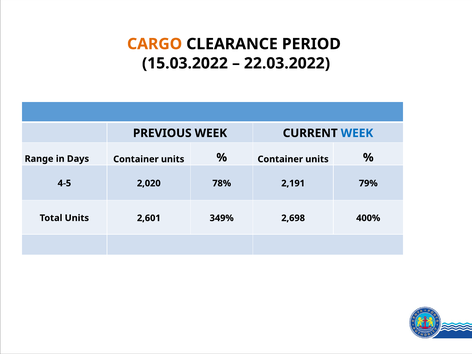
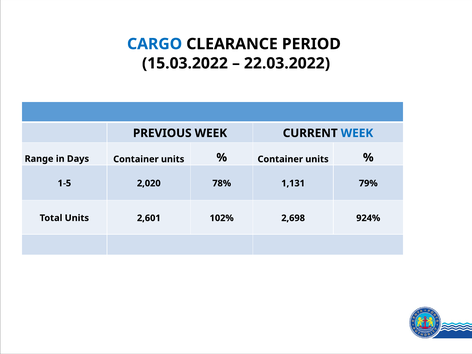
CARGO colour: orange -> blue
4-5: 4-5 -> 1-5
2,191: 2,191 -> 1,131
349%: 349% -> 102%
400%: 400% -> 924%
